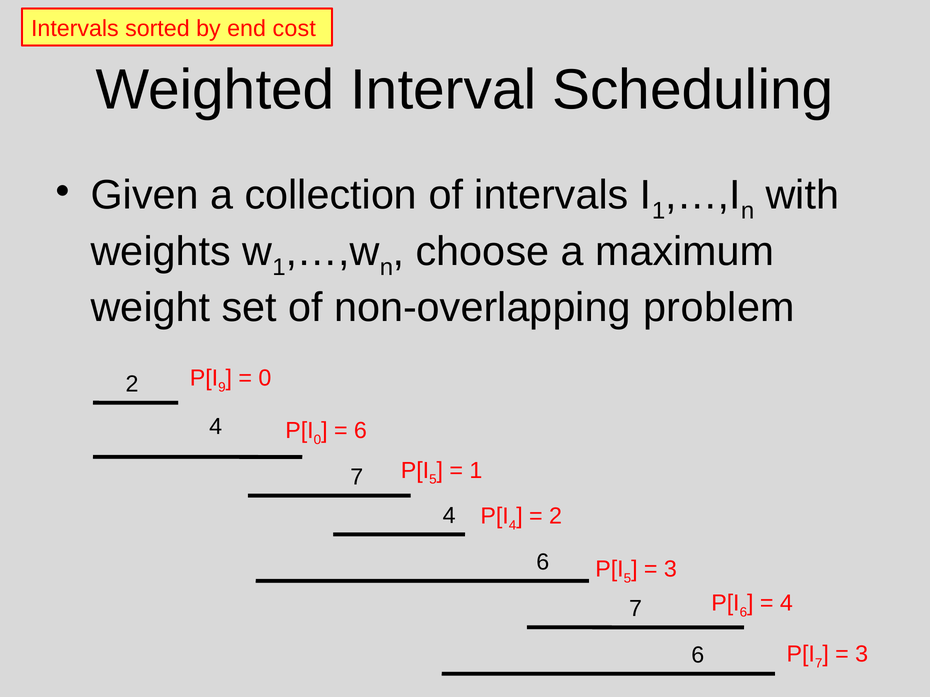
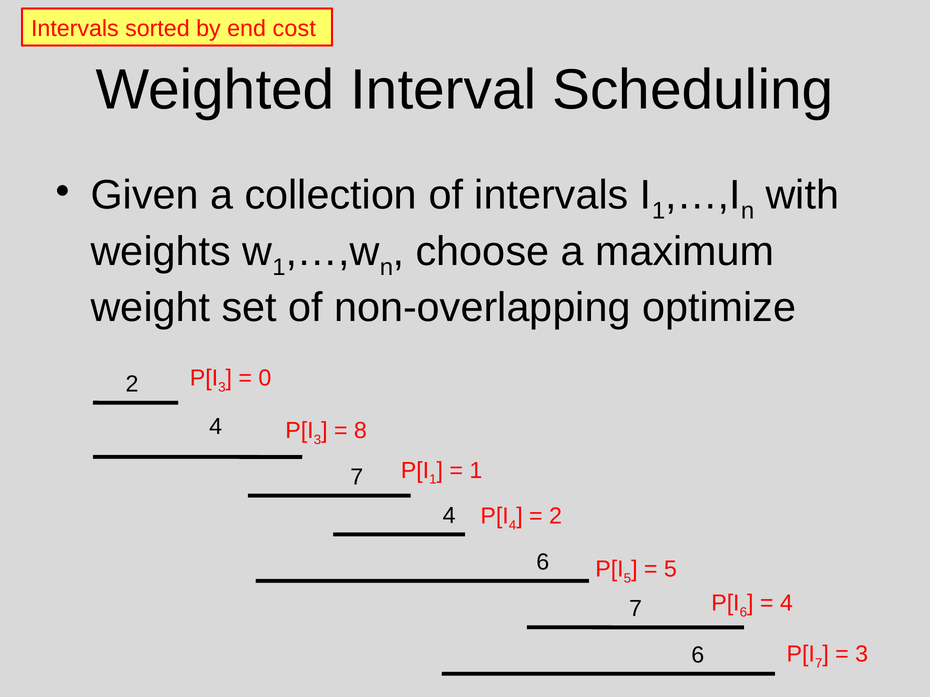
problem: problem -> optimize
9 at (222, 387): 9 -> 3
0 at (317, 440): 0 -> 3
6 at (360, 431): 6 -> 8
5 at (433, 480): 5 -> 1
3 at (670, 570): 3 -> 5
